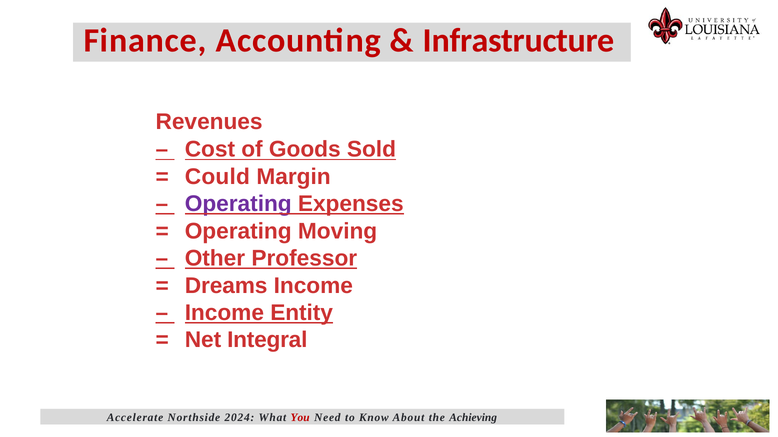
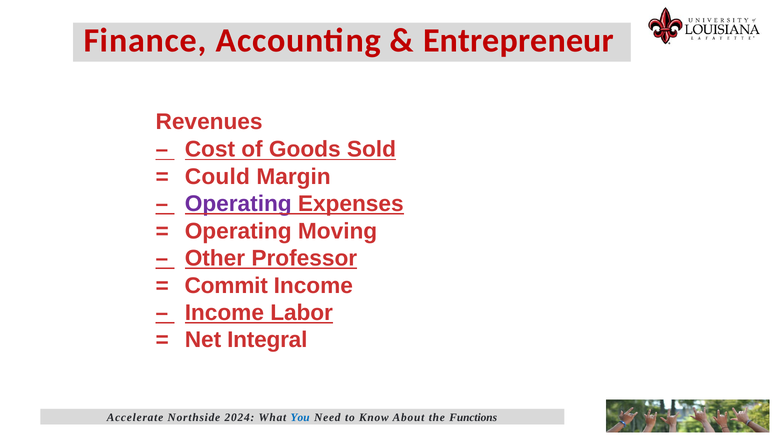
Infrastructure: Infrastructure -> Entrepreneur
Dreams: Dreams -> Commit
Entity: Entity -> Labor
You colour: red -> blue
Achieving: Achieving -> Functions
